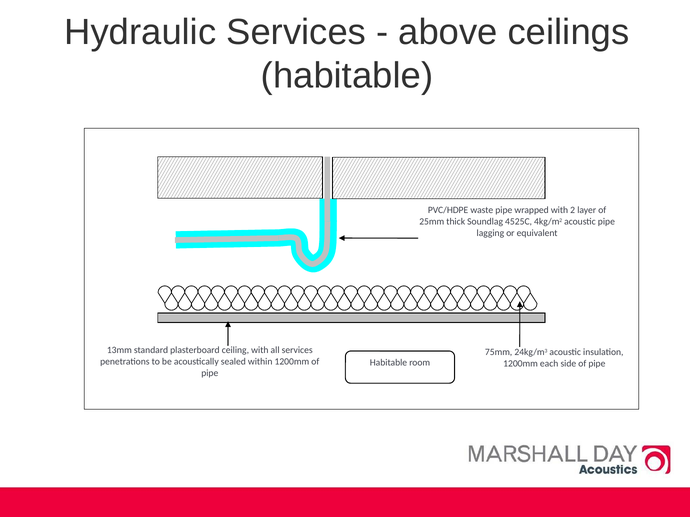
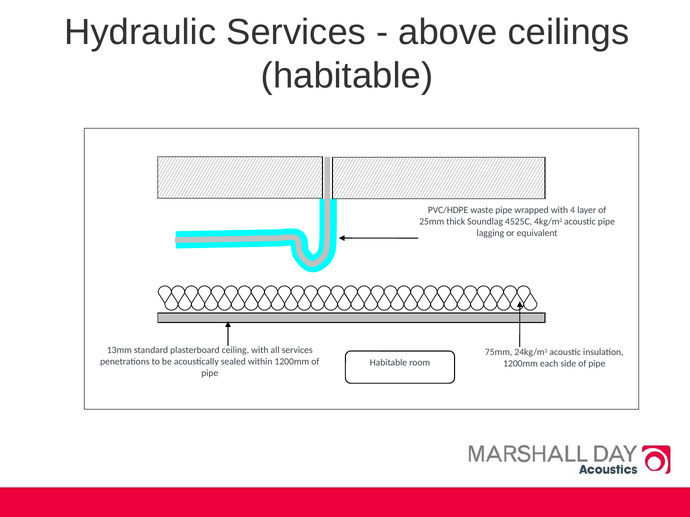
2: 2 -> 4
